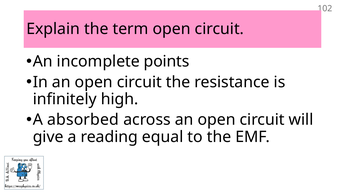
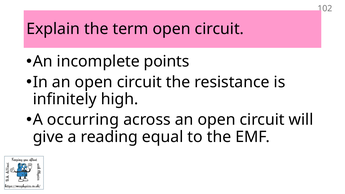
absorbed: absorbed -> occurring
